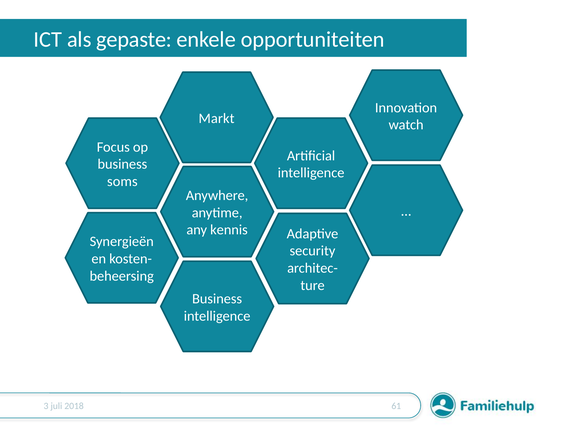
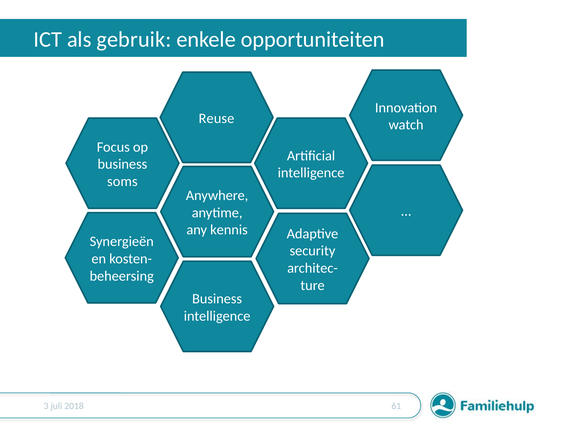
gepaste: gepaste -> gebruik
Markt: Markt -> Reuse
